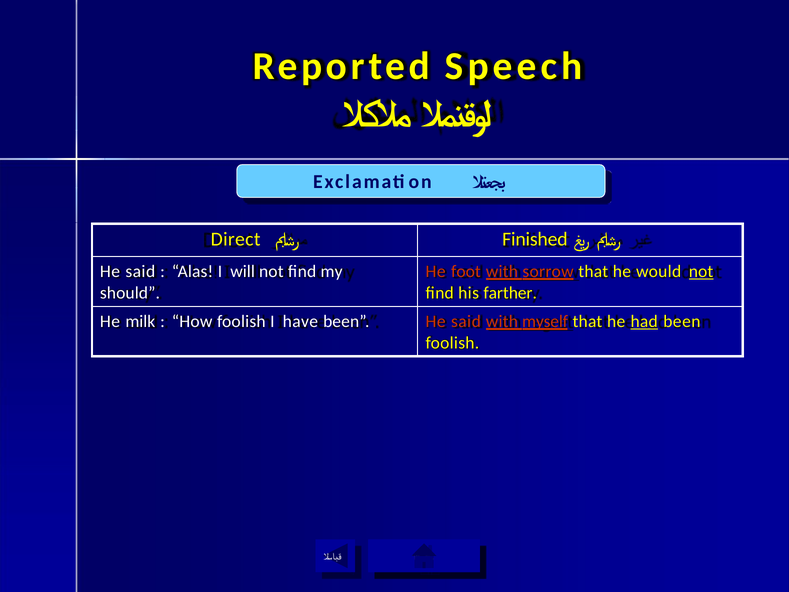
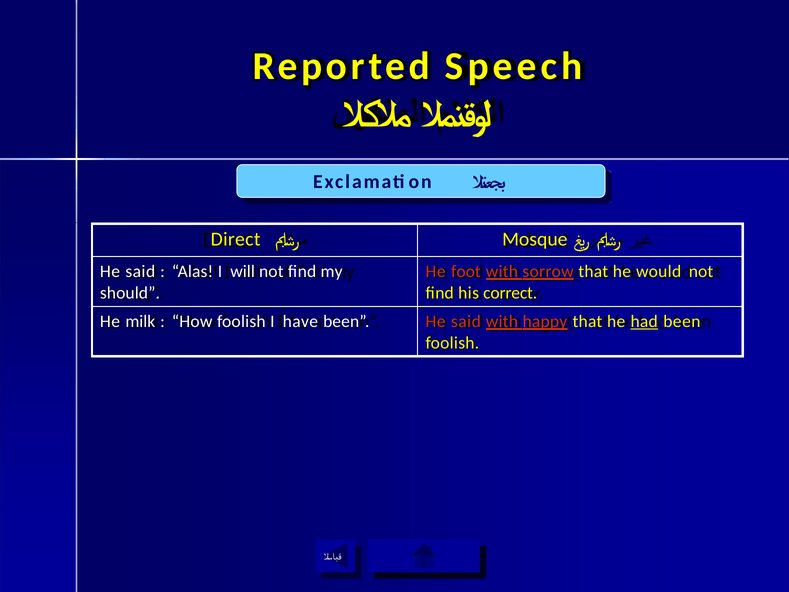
Finished: Finished -> Mosque
not at (701, 271) underline: present -> none
farther: farther -> correct
myself: myself -> happy
